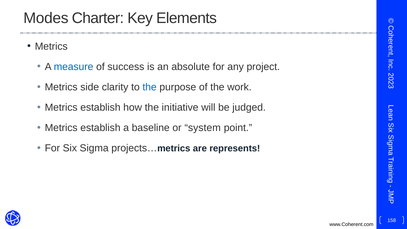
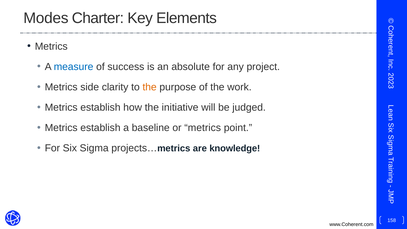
the at (150, 87) colour: blue -> orange
or system: system -> metrics
represents: represents -> knowledge
